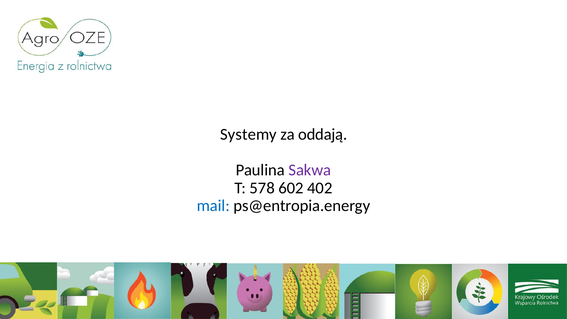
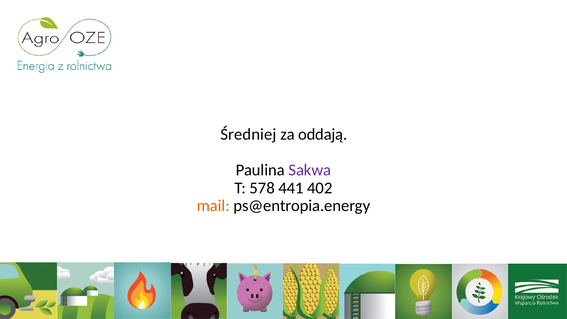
Systemy: Systemy -> Średniej
602: 602 -> 441
mail colour: blue -> orange
